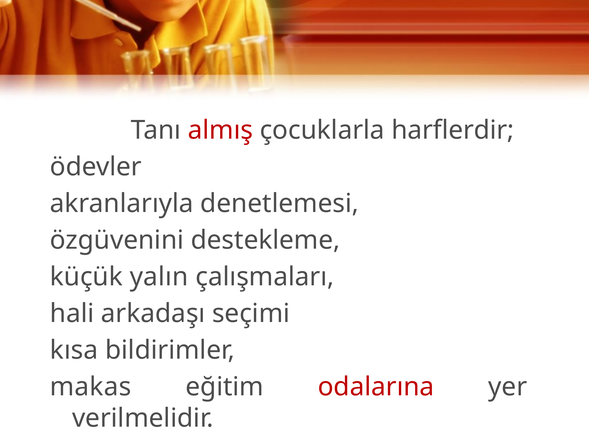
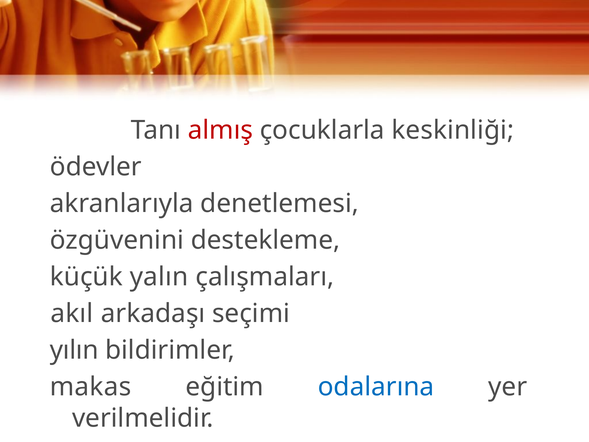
harflerdir: harflerdir -> keskinliği
hali: hali -> akıl
kısa: kısa -> yılın
odalarına colour: red -> blue
